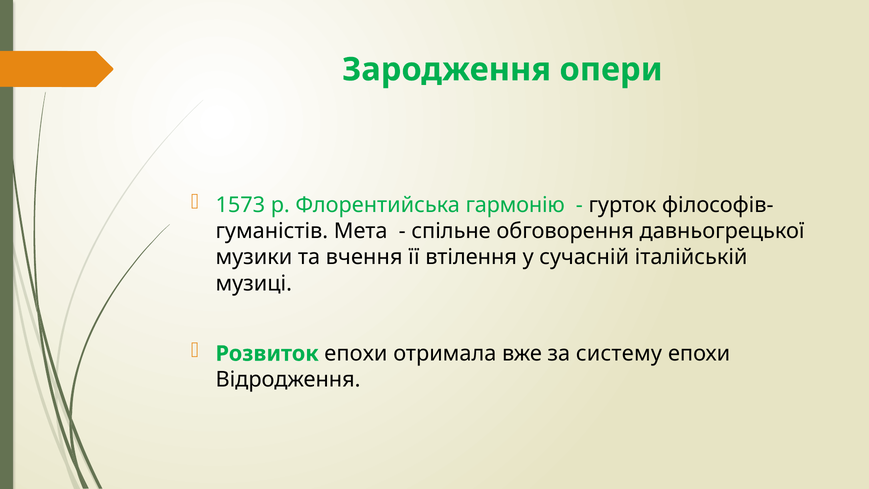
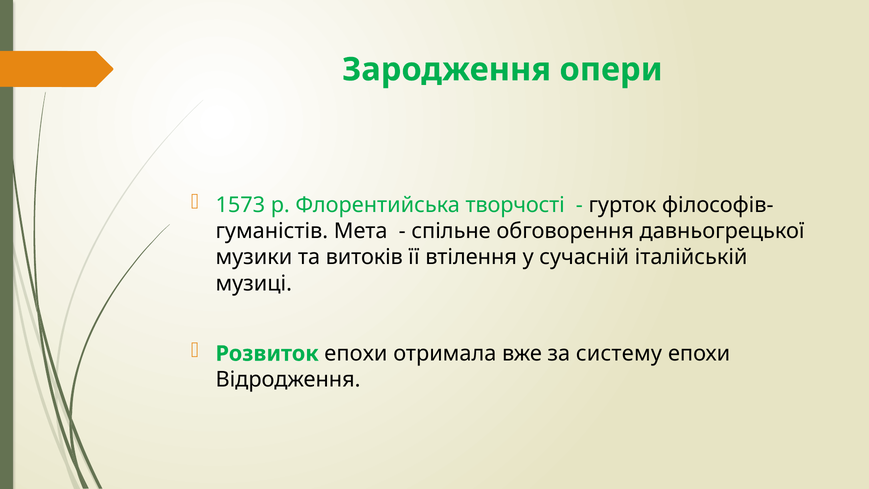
гармонію: гармонію -> творчості
вчення: вчення -> витоків
